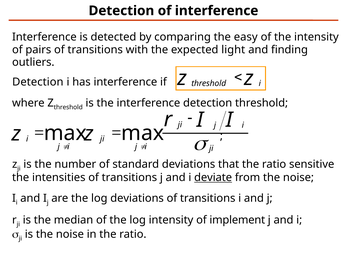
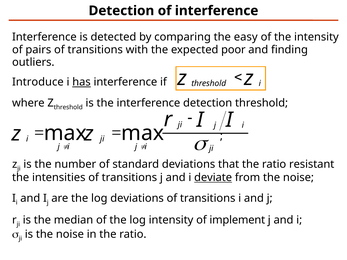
light: light -> poor
Detection at (38, 82): Detection -> Introduce
has underline: none -> present
sensitive: sensitive -> resistant
